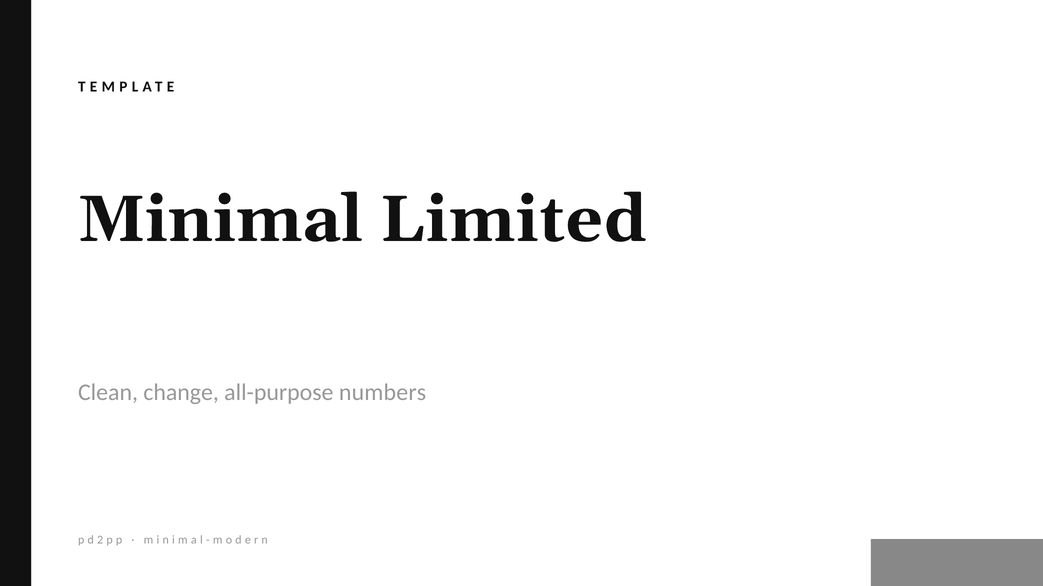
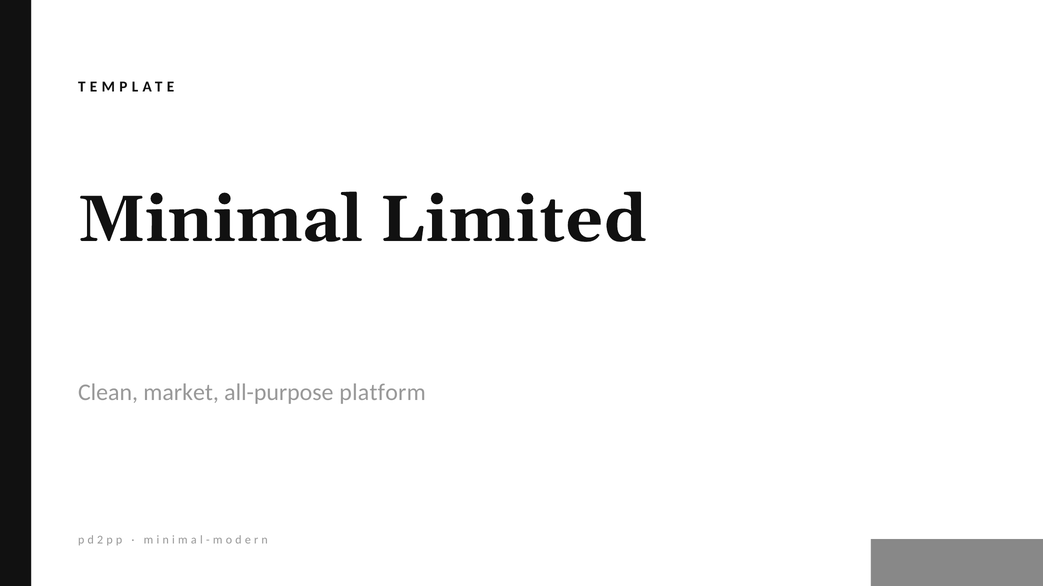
change: change -> market
numbers: numbers -> platform
